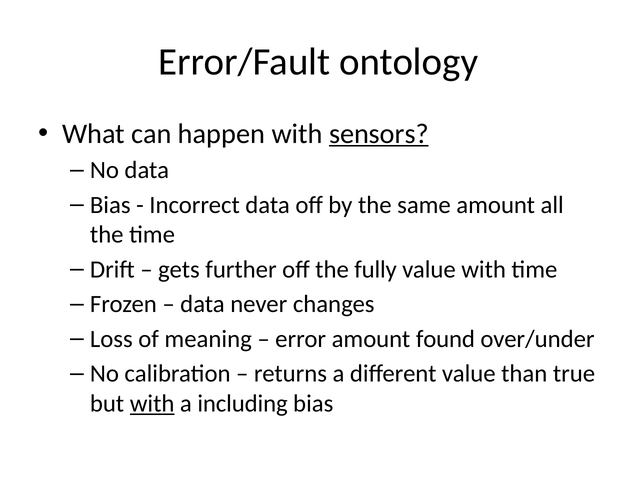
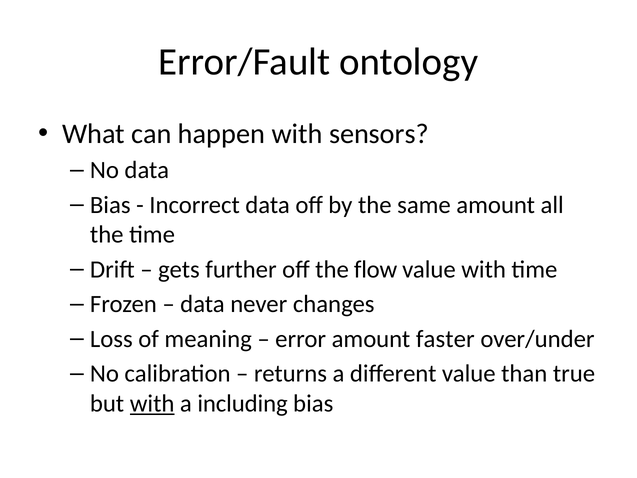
sensors underline: present -> none
fully: fully -> flow
found: found -> faster
